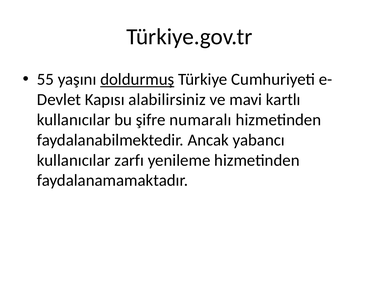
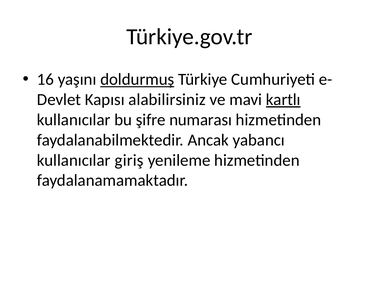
55: 55 -> 16
kartlı underline: none -> present
numaralı: numaralı -> numarası
zarfı: zarfı -> giriş
